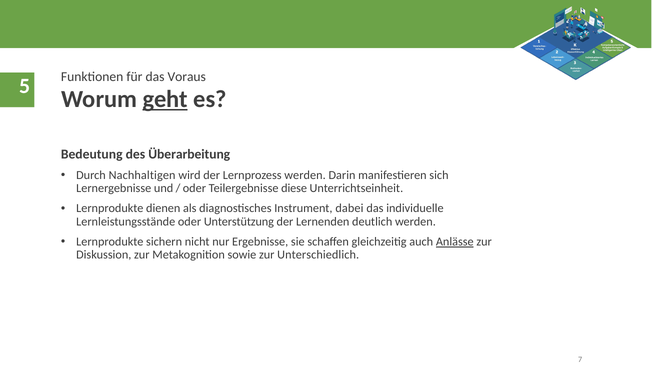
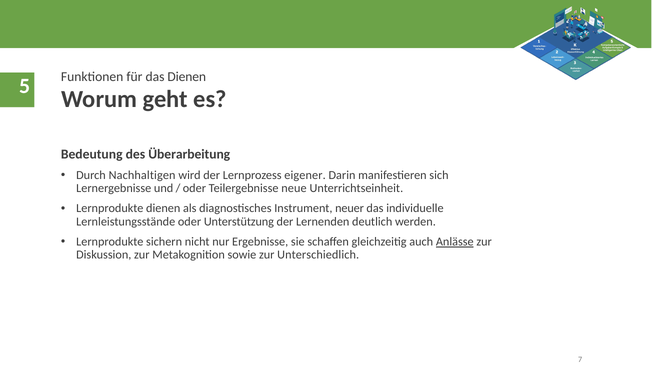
das Voraus: Voraus -> Dienen
geht underline: present -> none
Lernprozess werden: werden -> eigener
diese: diese -> neue
dabei: dabei -> neuer
